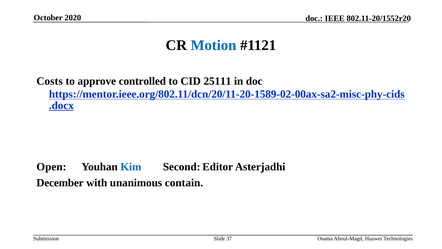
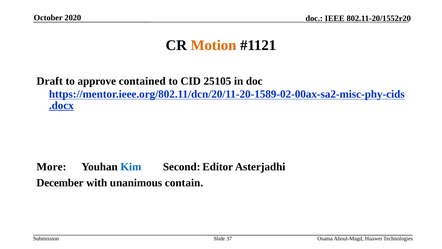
Motion colour: blue -> orange
Costs: Costs -> Draft
controlled: controlled -> contained
25111: 25111 -> 25105
Open: Open -> More
